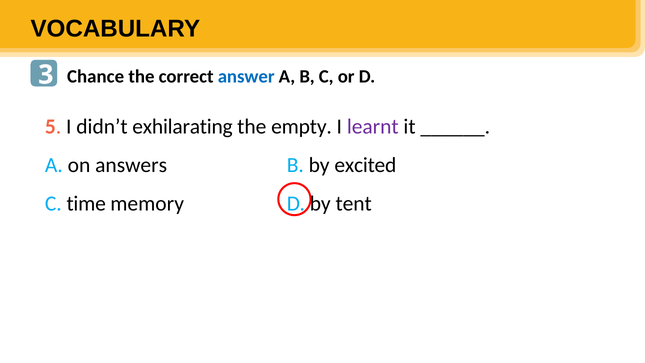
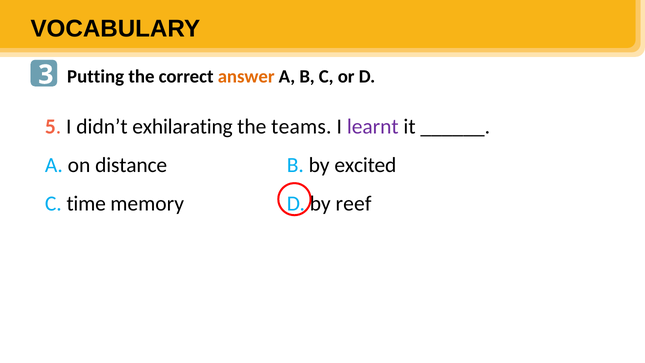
Chance: Chance -> Putting
answer colour: blue -> orange
empty: empty -> teams
answers: answers -> distance
tent: tent -> reef
